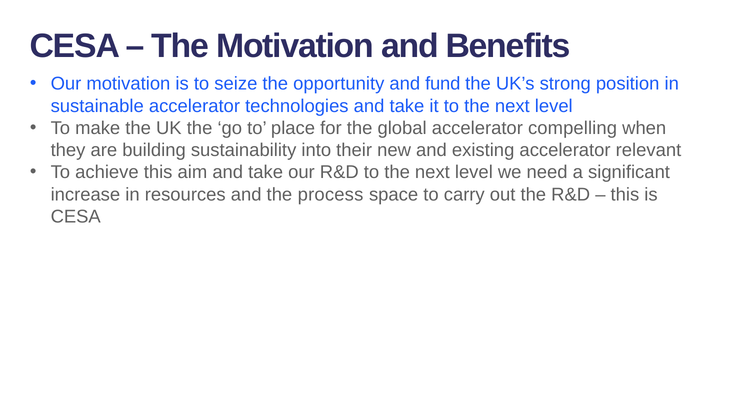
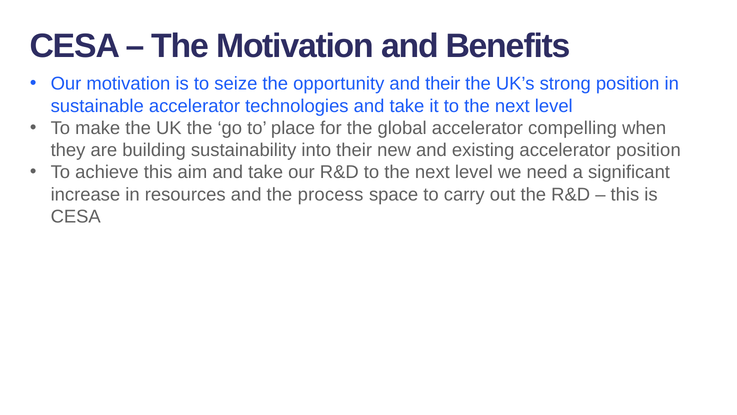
and fund: fund -> their
accelerator relevant: relevant -> position
